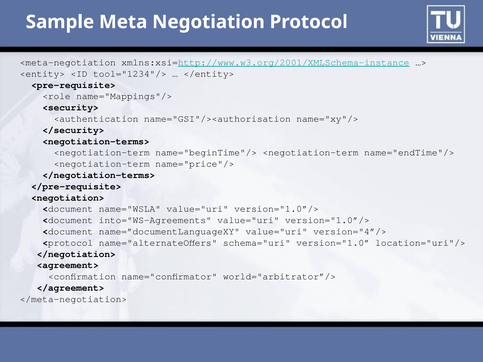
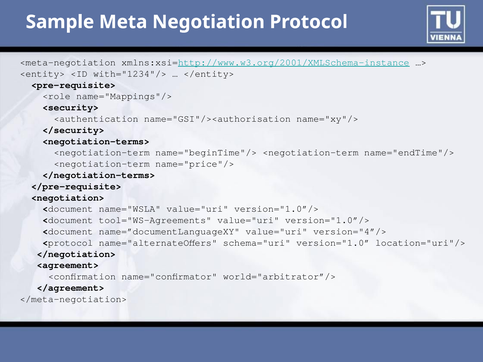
tool="1234"/>: tool="1234"/> -> with="1234"/>
into="WS-Agreements: into="WS-Agreements -> tool="WS-Agreements
